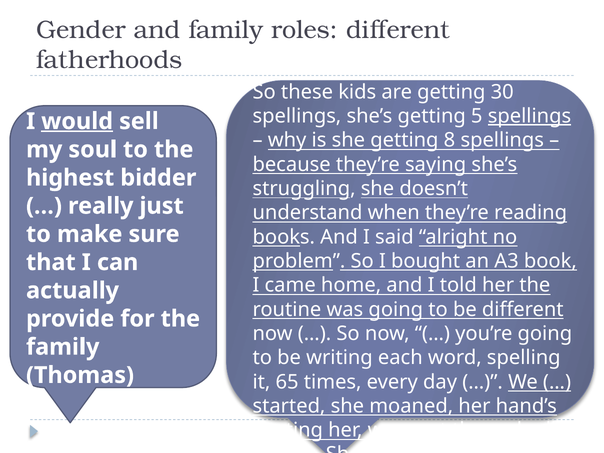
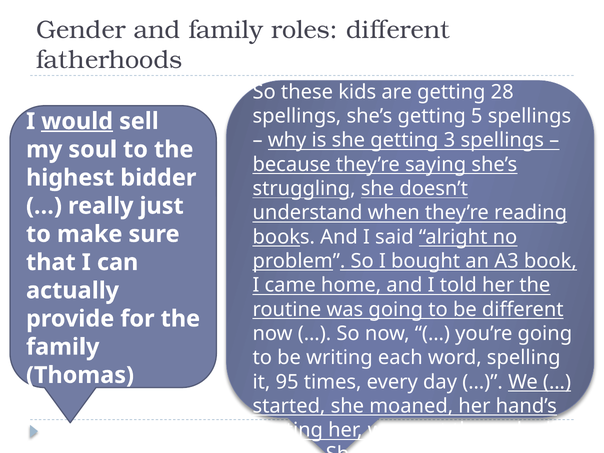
30: 30 -> 28
spellings at (529, 116) underline: present -> none
8: 8 -> 3
65: 65 -> 95
